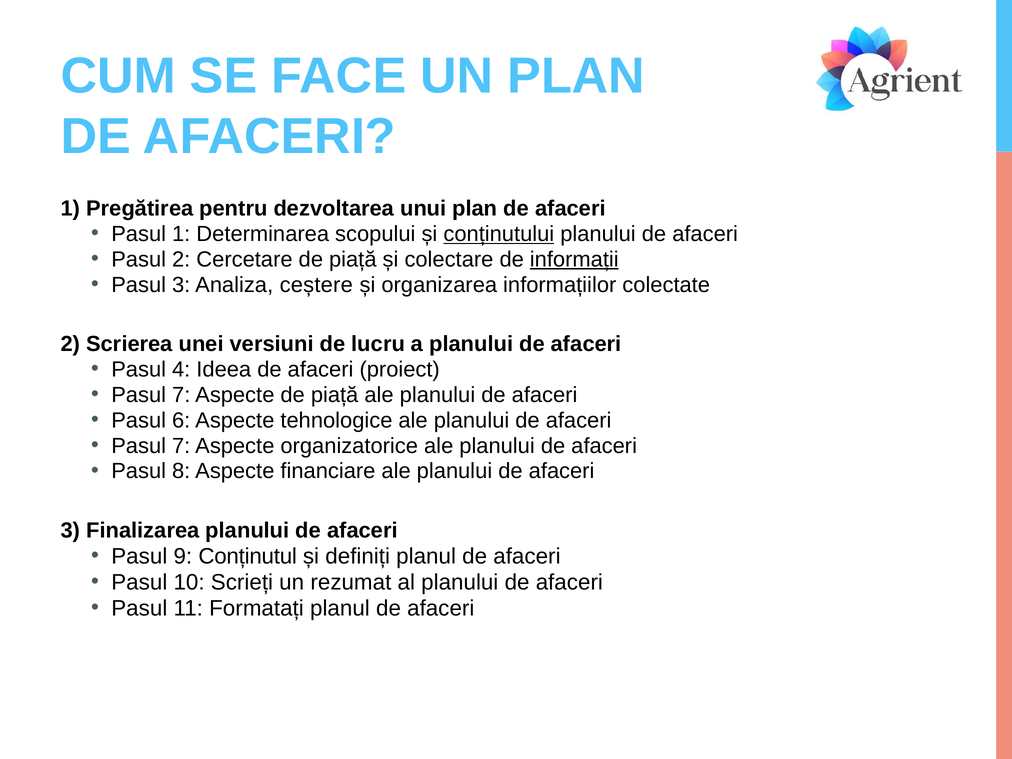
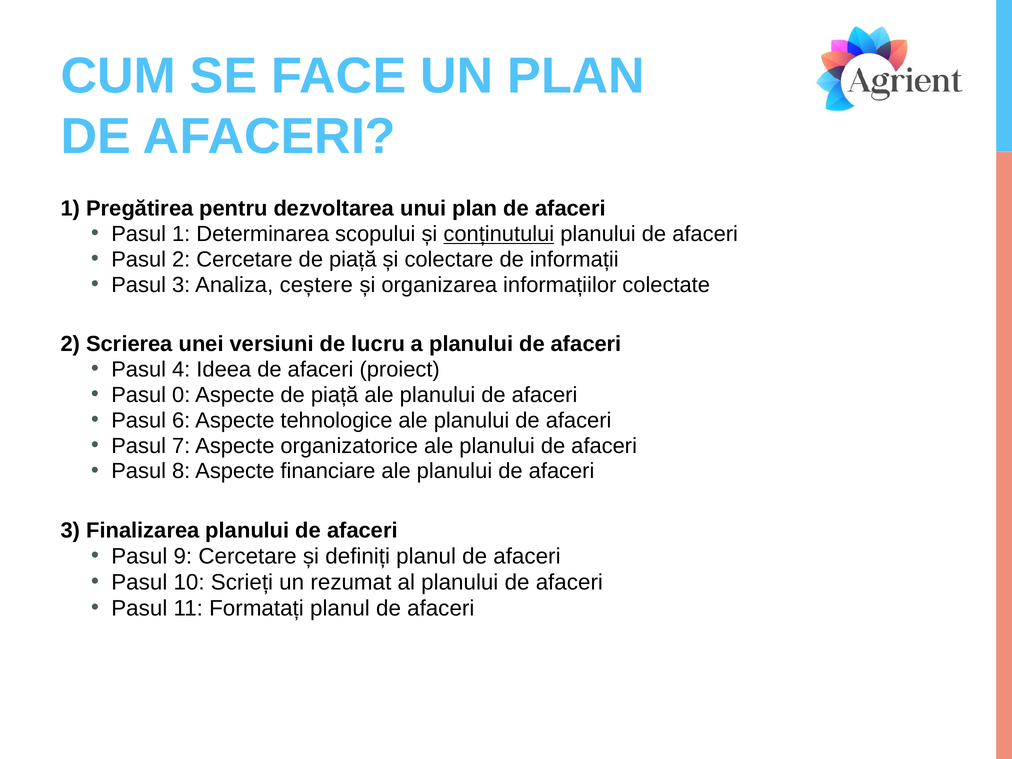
informații underline: present -> none
7 at (181, 395): 7 -> 0
9 Conținutul: Conținutul -> Cercetare
